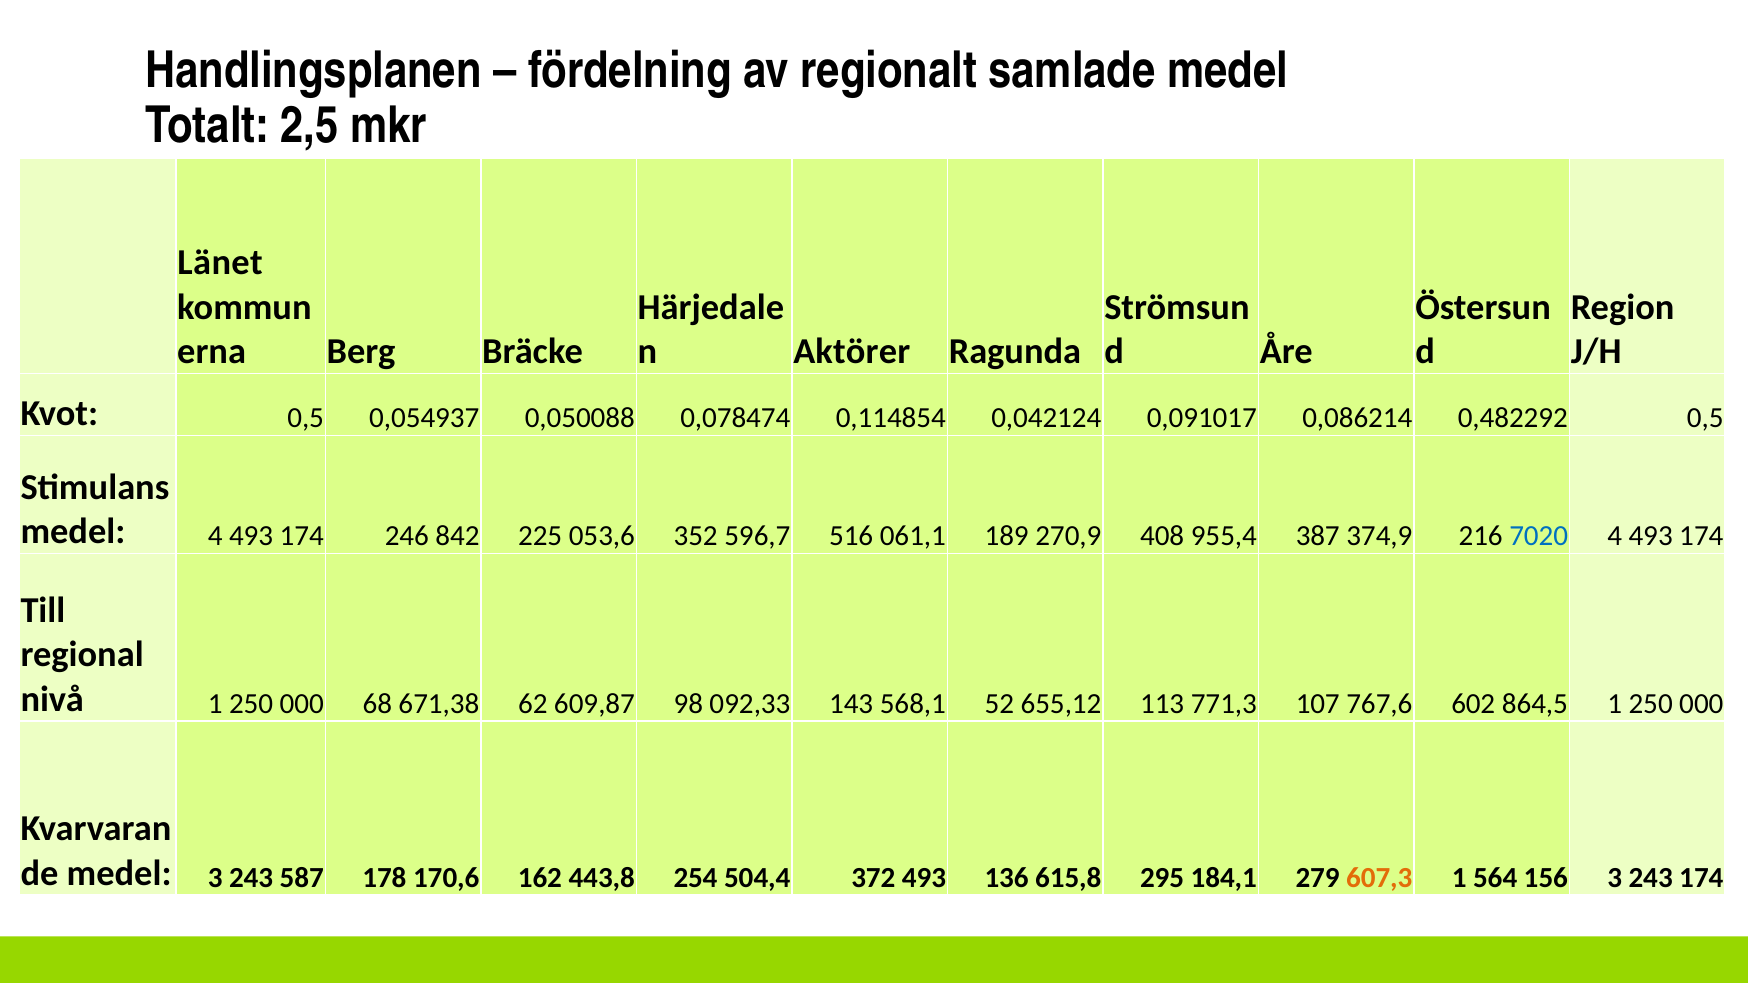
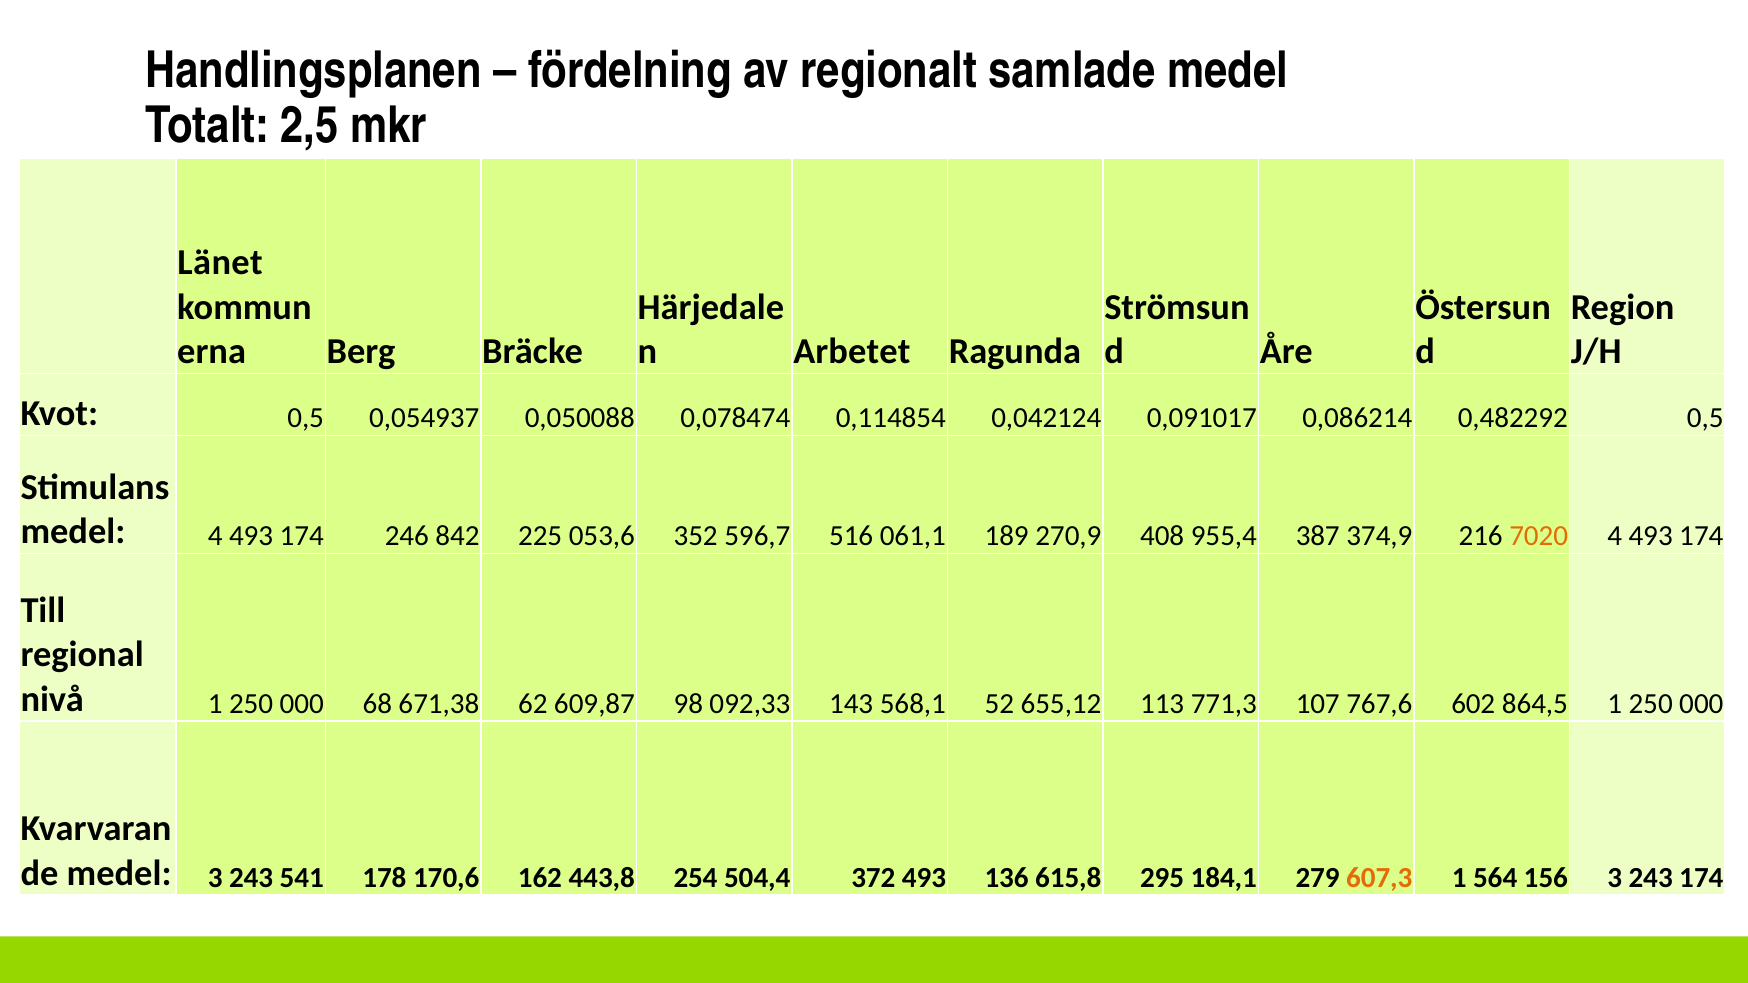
Aktörer: Aktörer -> Arbetet
7020 colour: blue -> orange
587: 587 -> 541
